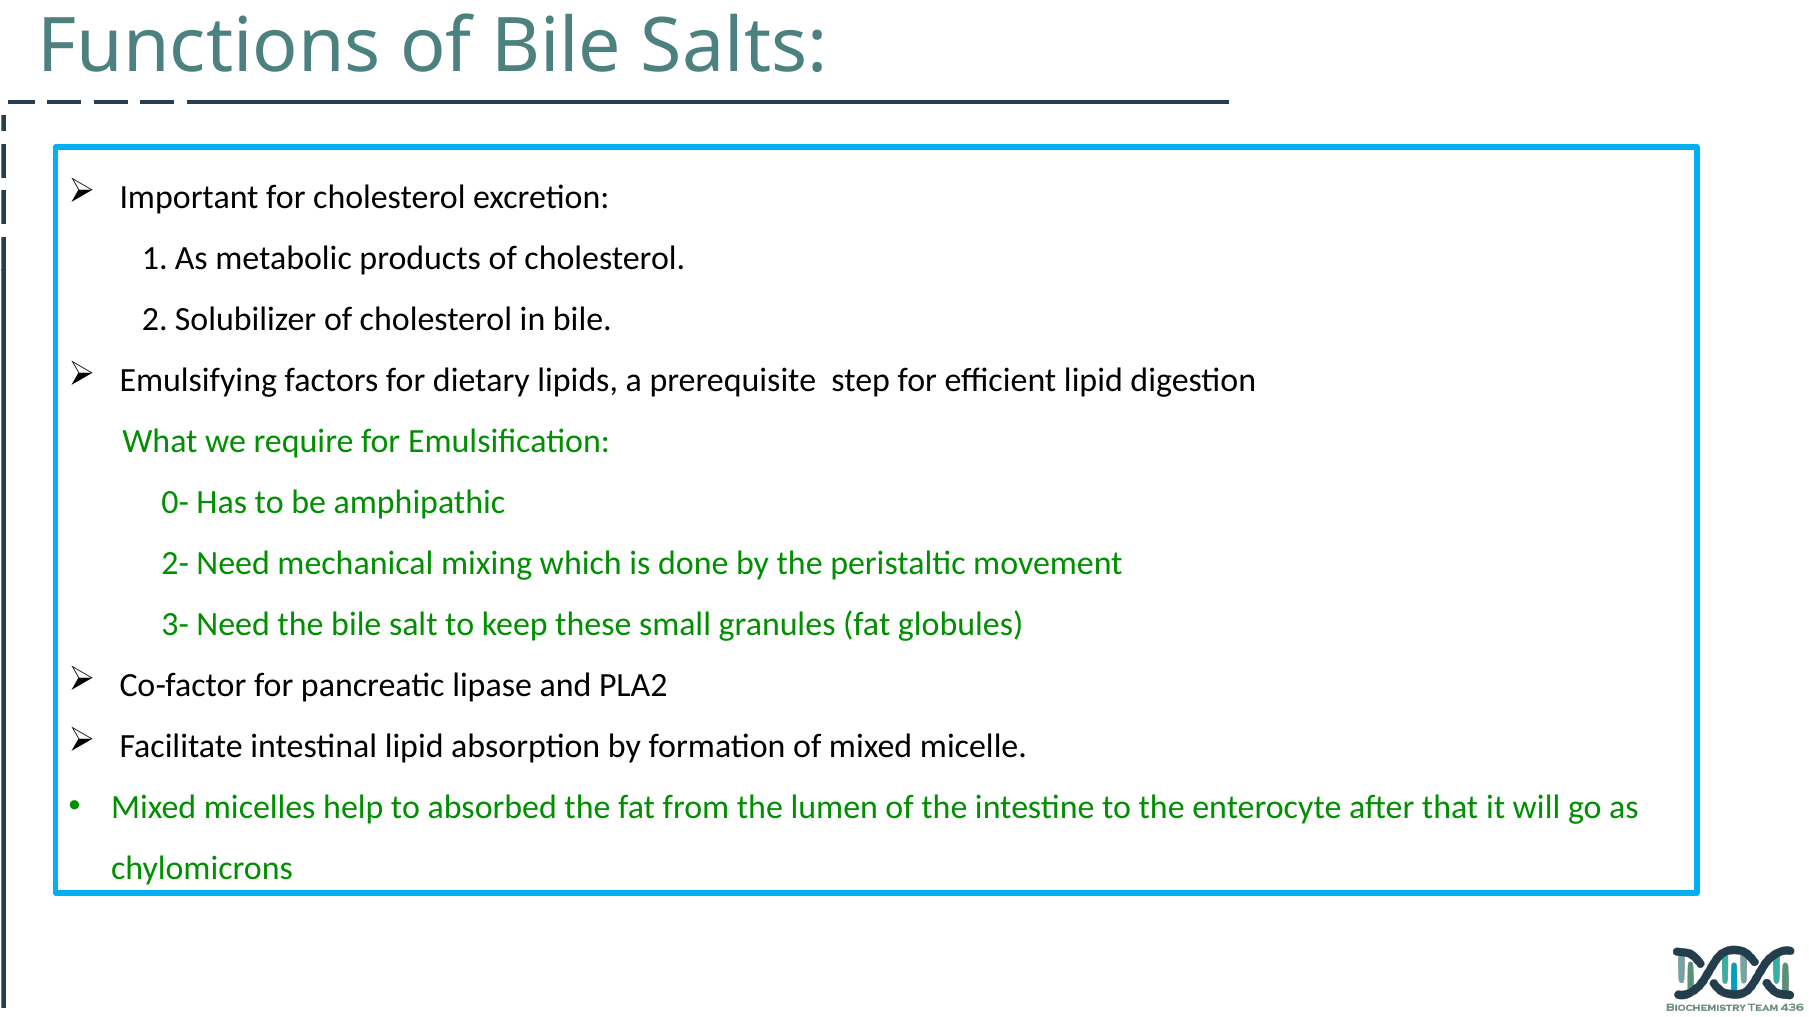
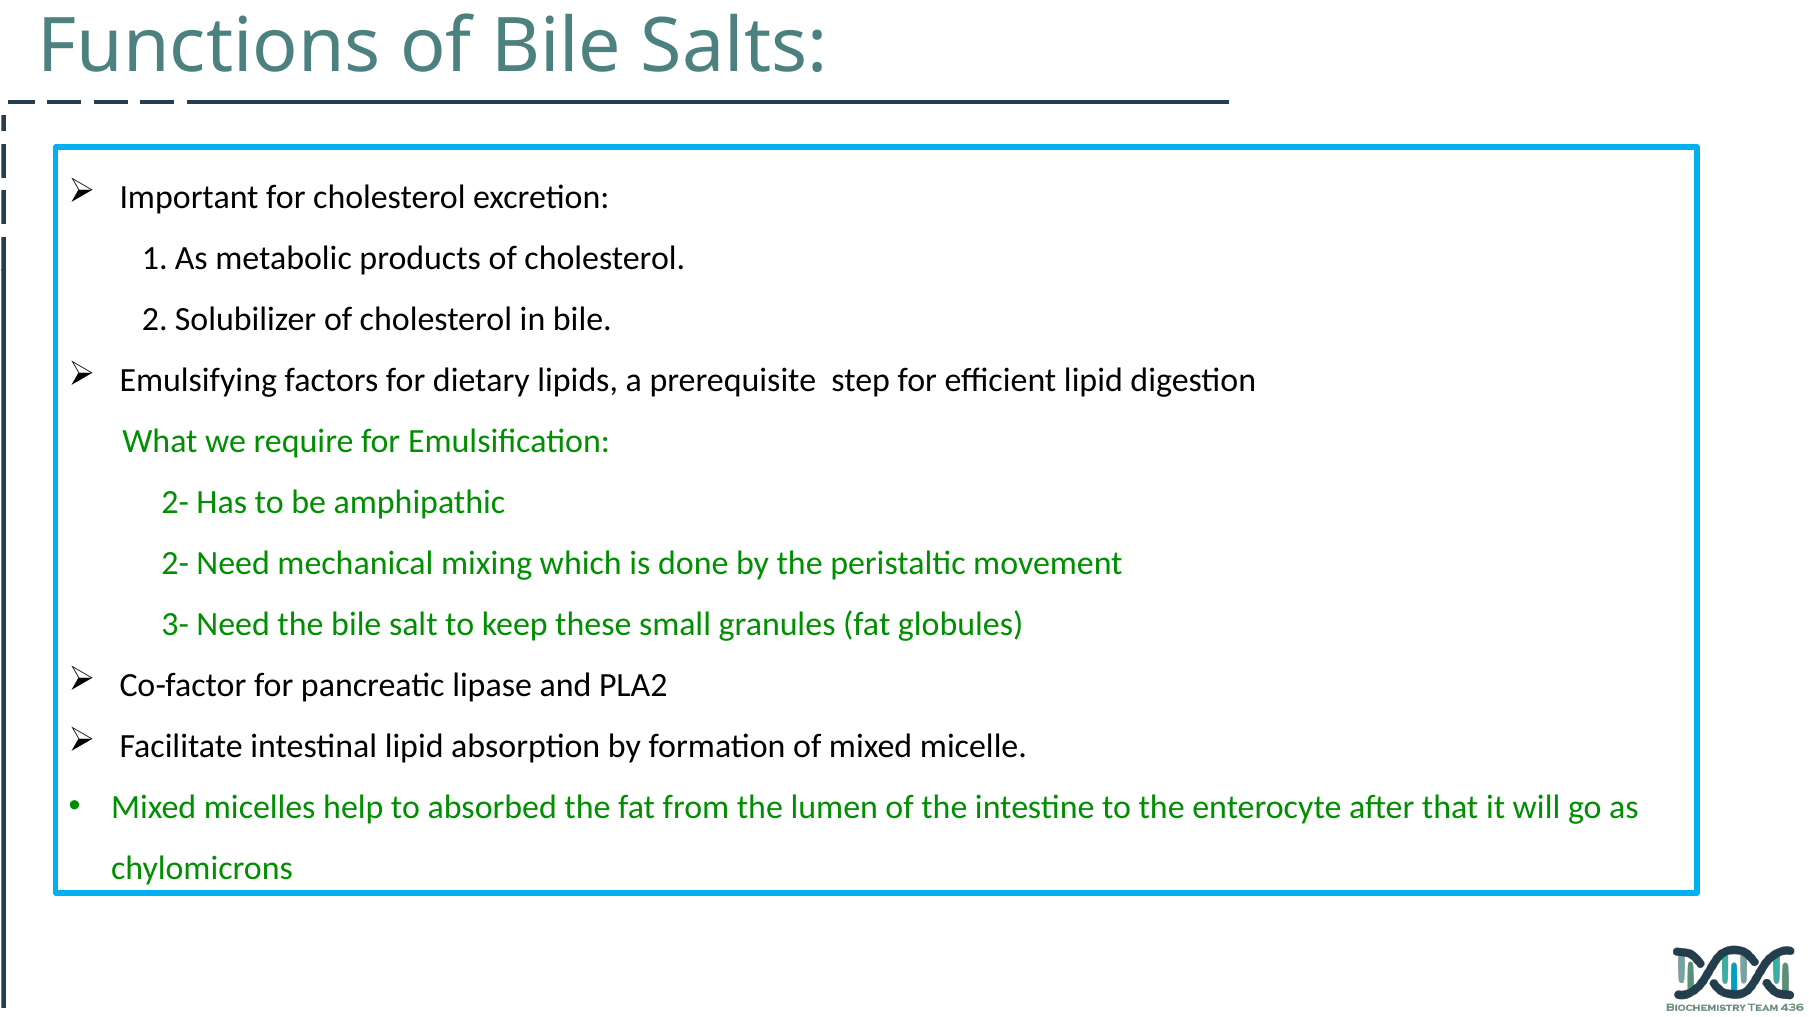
0- at (175, 502): 0- -> 2-
